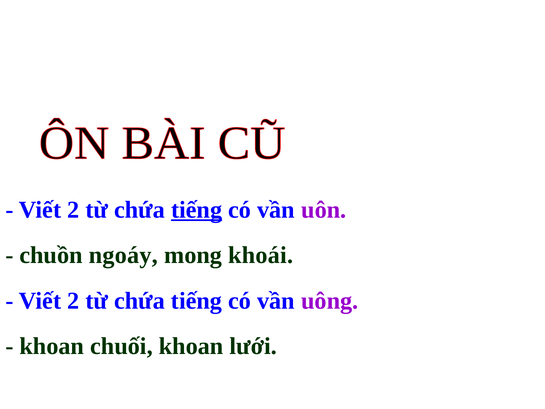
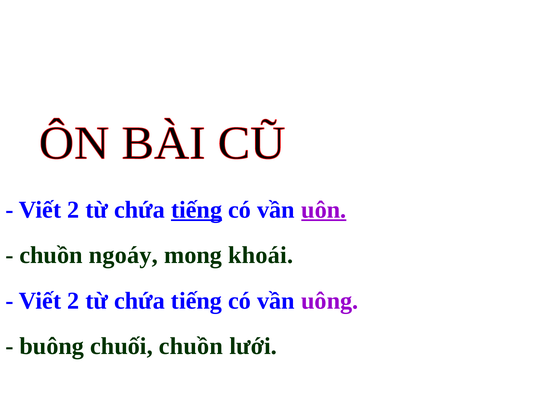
uôn underline: none -> present
khoan at (52, 346): khoan -> buông
chuối khoan: khoan -> chuồn
